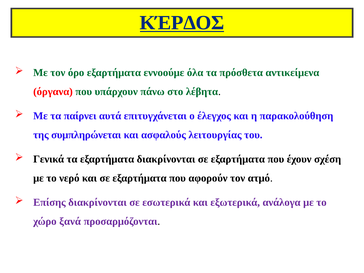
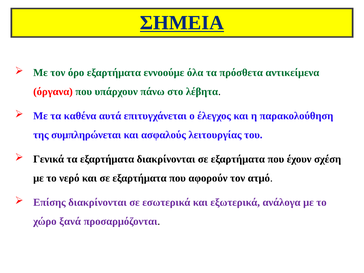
ΚΈΡΔΟΣ: ΚΈΡΔΟΣ -> ΣΗΜΕΙΑ
παίρνει: παίρνει -> καθένα
